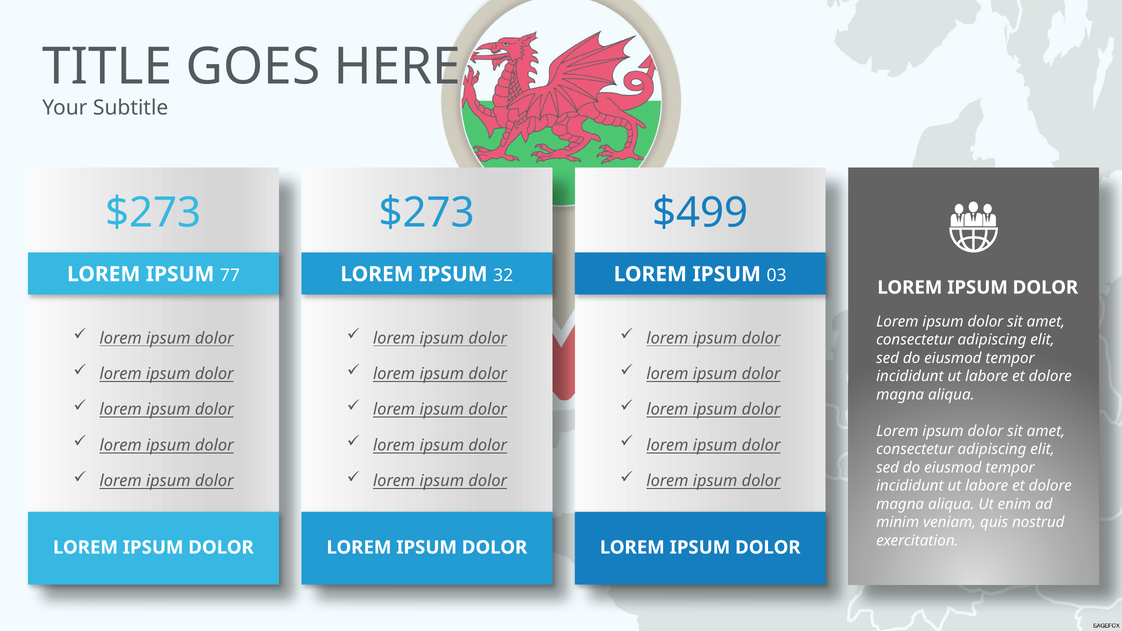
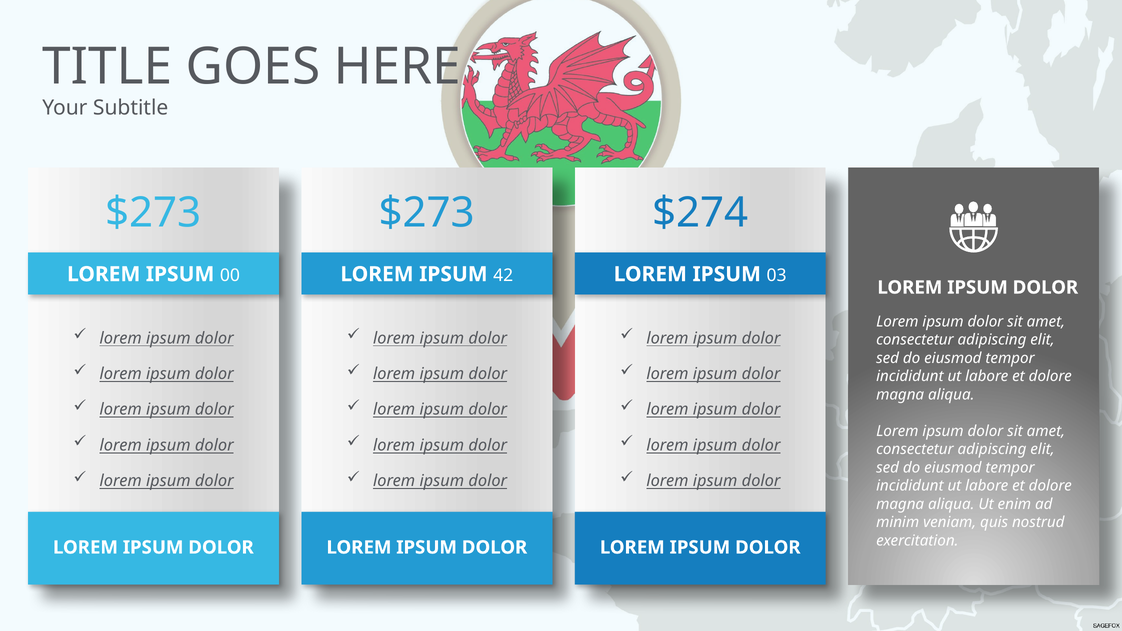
$499: $499 -> $274
77: 77 -> 00
32: 32 -> 42
